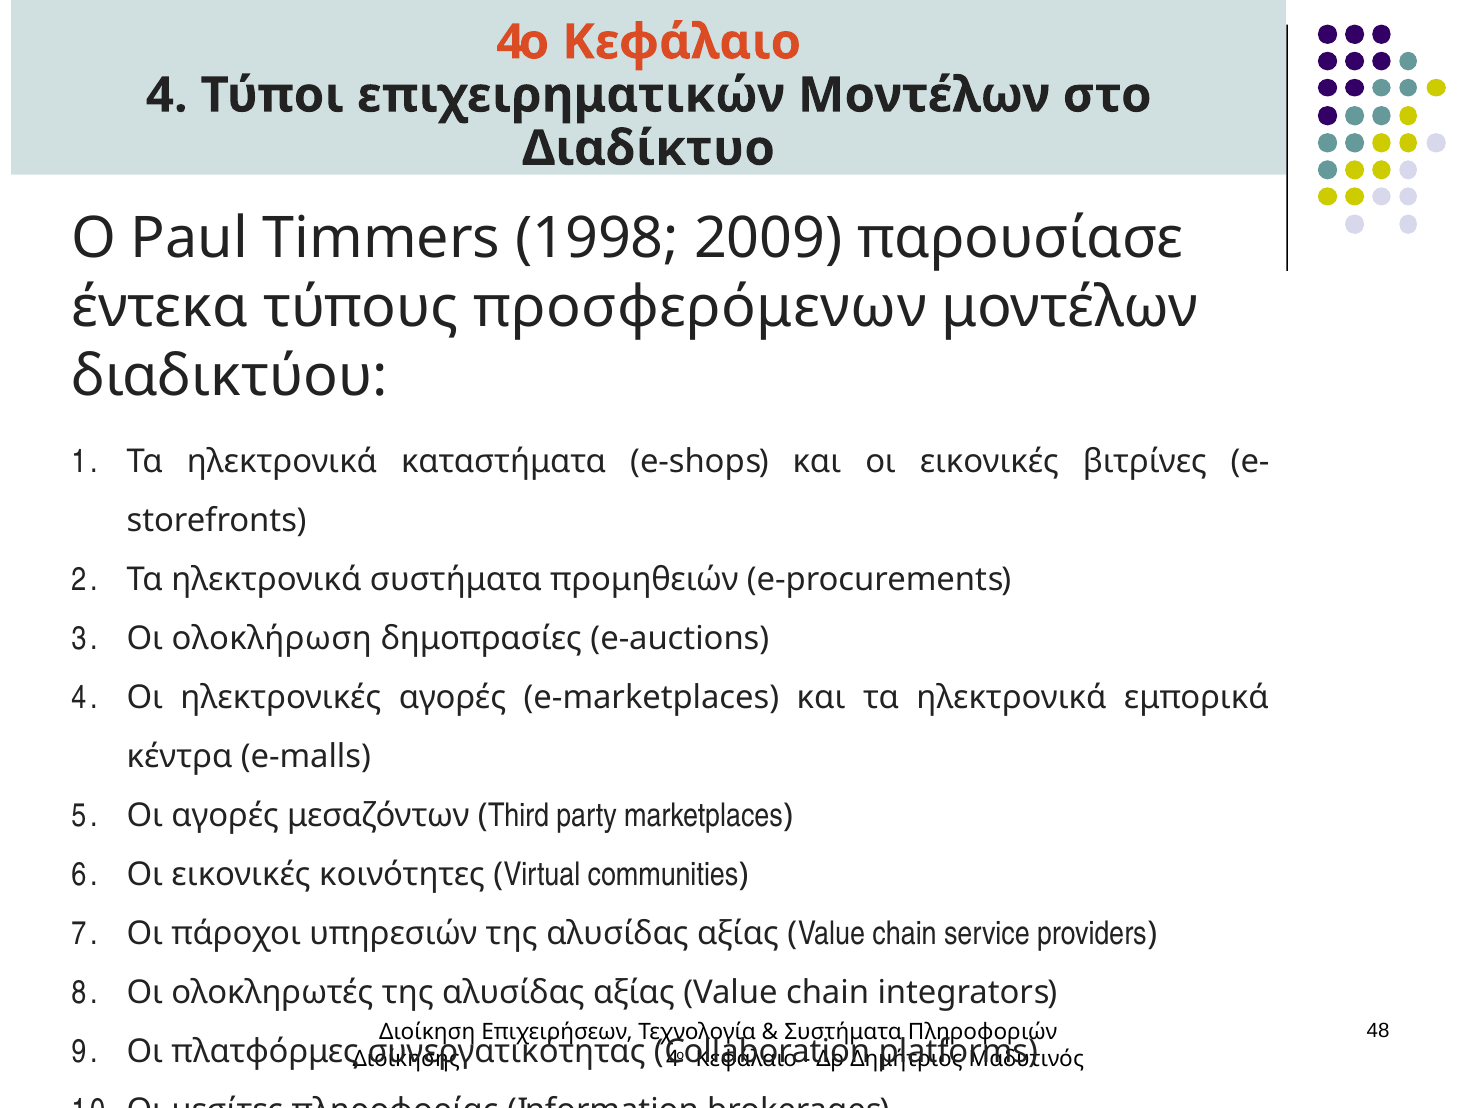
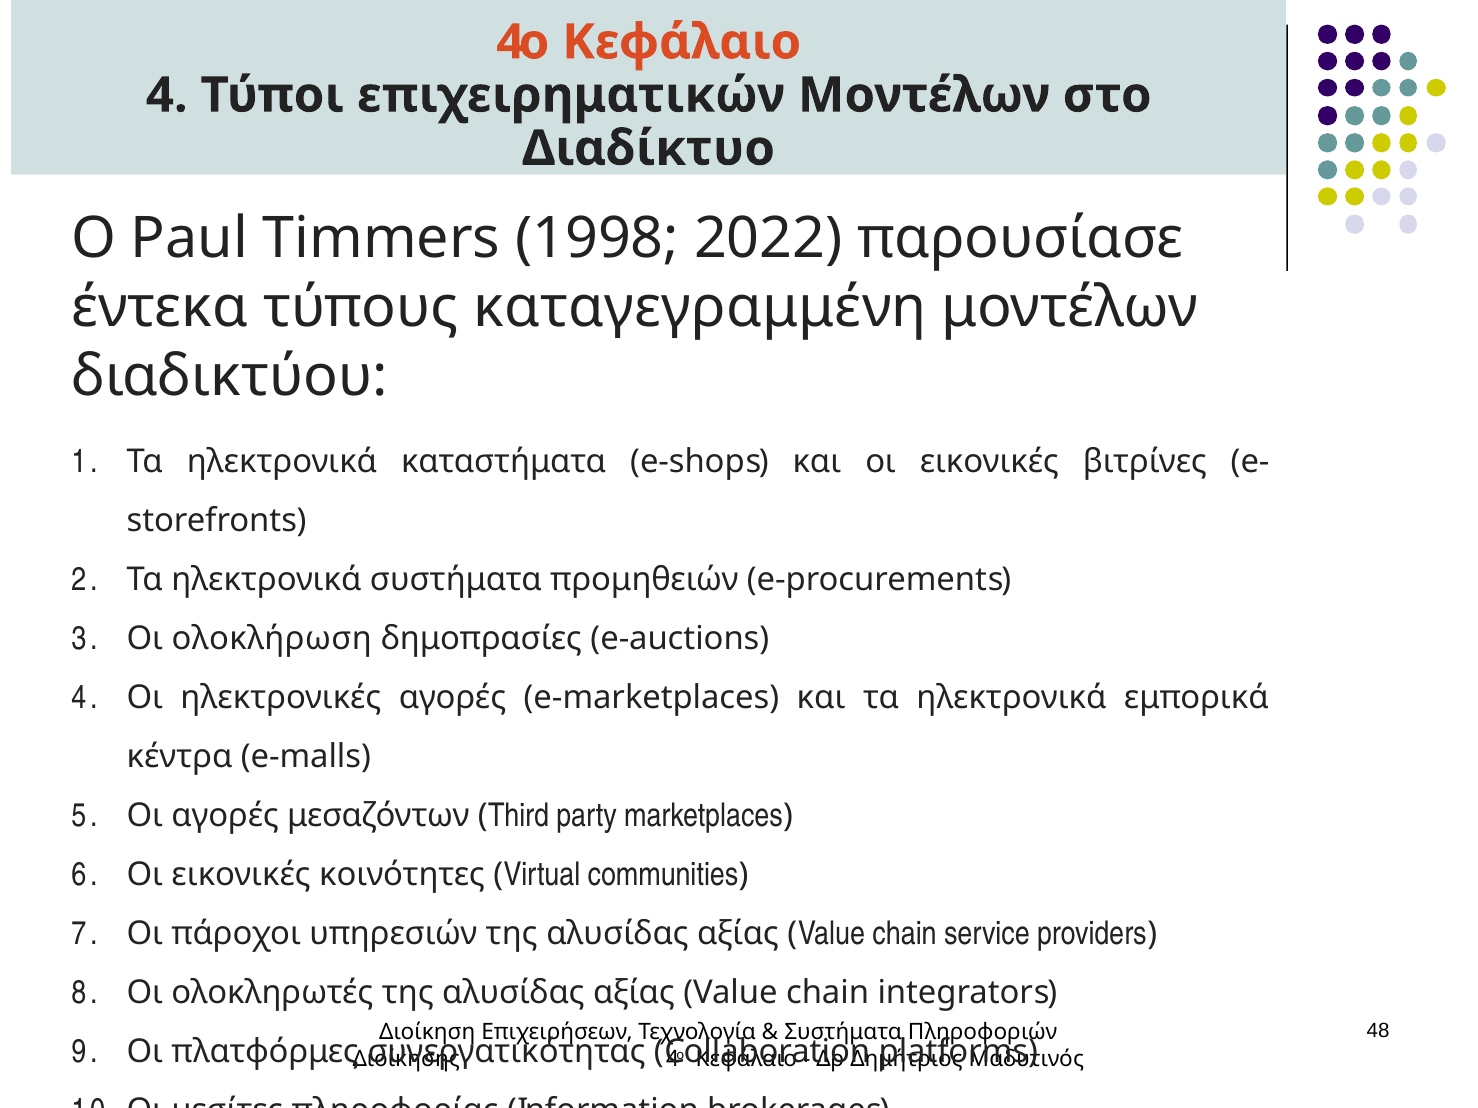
2009: 2009 -> 2022
προσφερόμενων: προσφερόμενων -> καταγεγραμμένη
